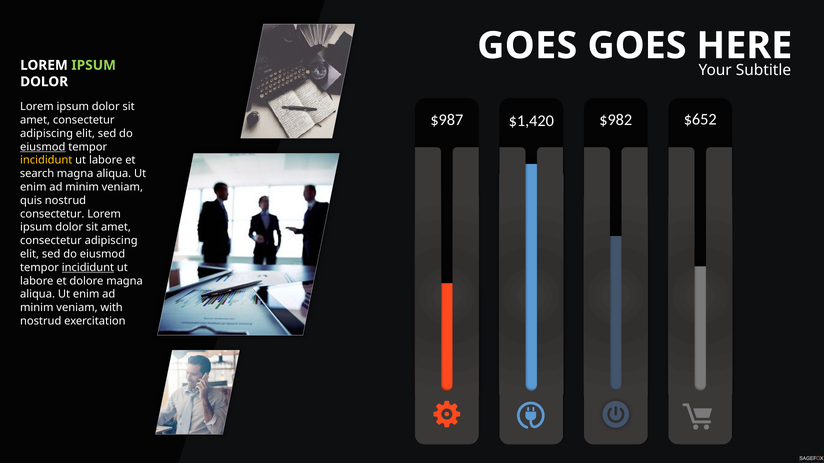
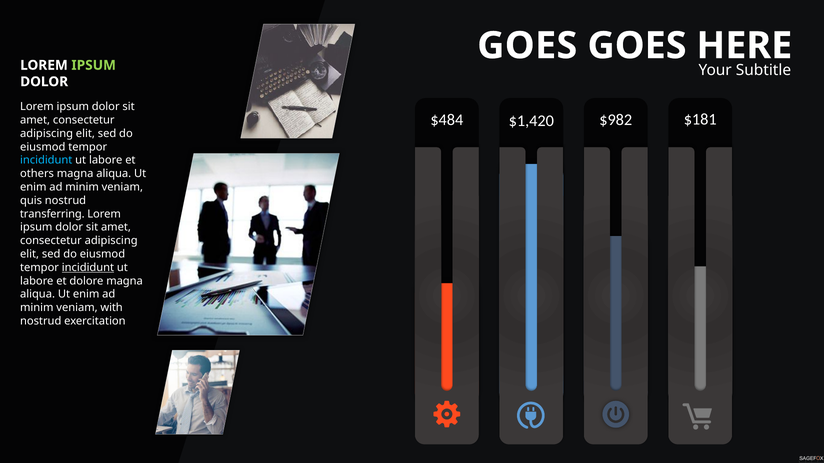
$987: $987 -> $484
$652: $652 -> $181
eiusmod at (43, 147) underline: present -> none
incididunt at (46, 160) colour: yellow -> light blue
search: search -> others
consectetur at (52, 214): consectetur -> transferring
